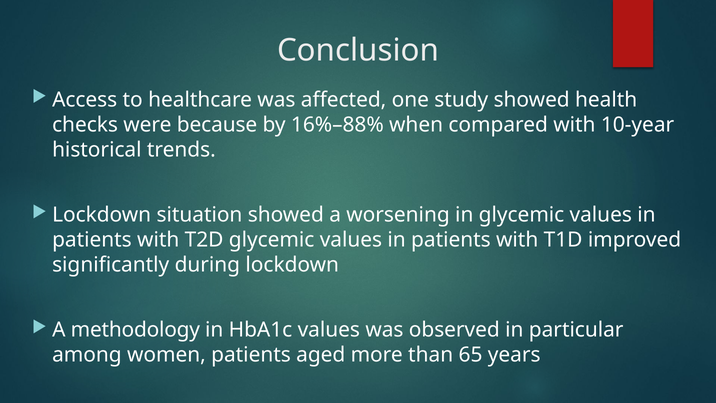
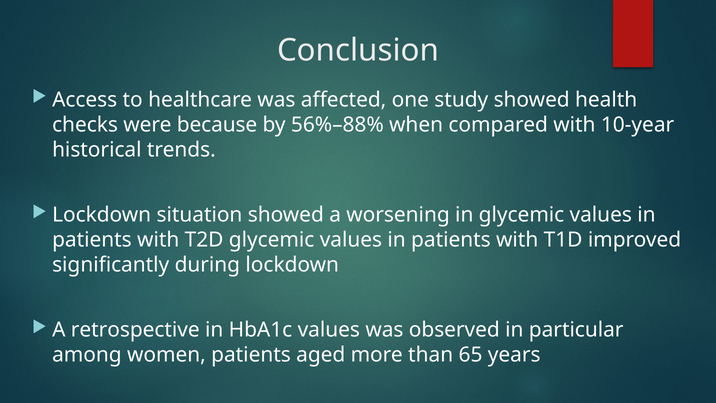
16%–88%: 16%–88% -> 56%–88%
methodology: methodology -> retrospective
